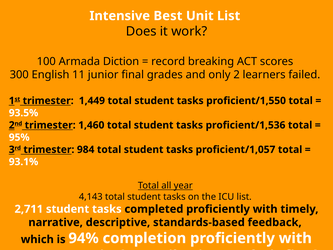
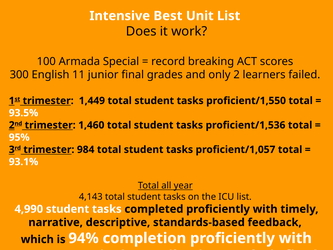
Diction: Diction -> Special
2,711: 2,711 -> 4,990
